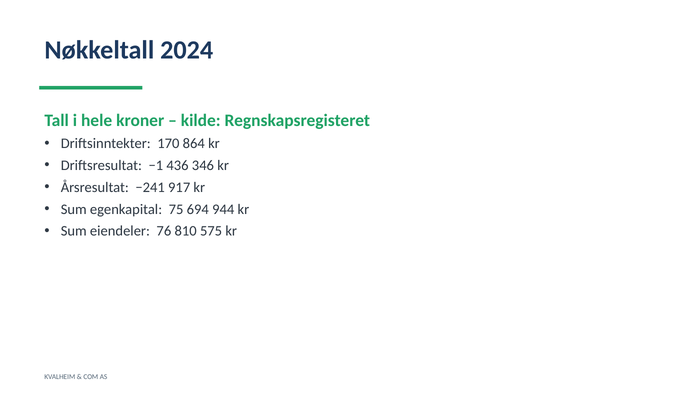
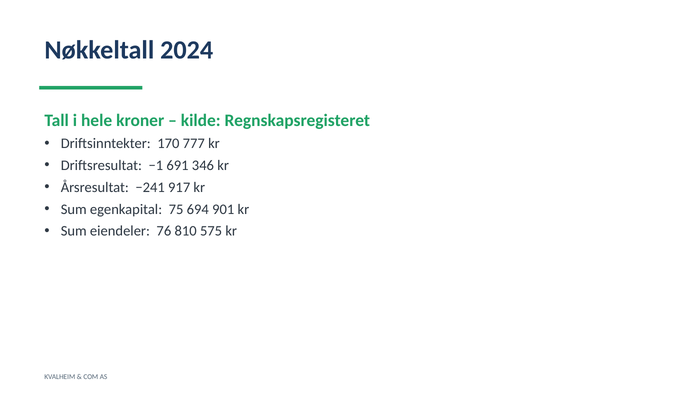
864: 864 -> 777
436: 436 -> 691
944: 944 -> 901
